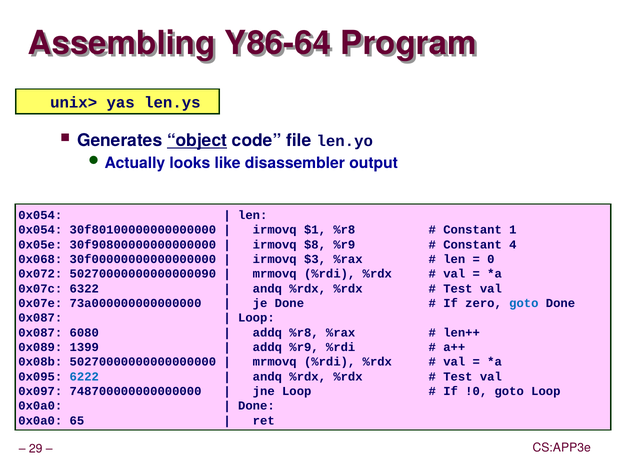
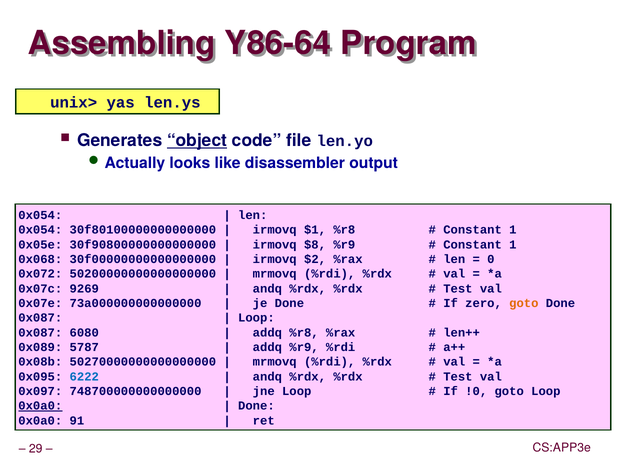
4 at (513, 244): 4 -> 1
$3: $3 -> $2
50270000000000000090: 50270000000000000090 -> 50200000000000000000
6322: 6322 -> 9269
goto at (524, 303) colour: blue -> orange
1399: 1399 -> 5787
0x0a0 at (40, 405) underline: none -> present
65: 65 -> 91
